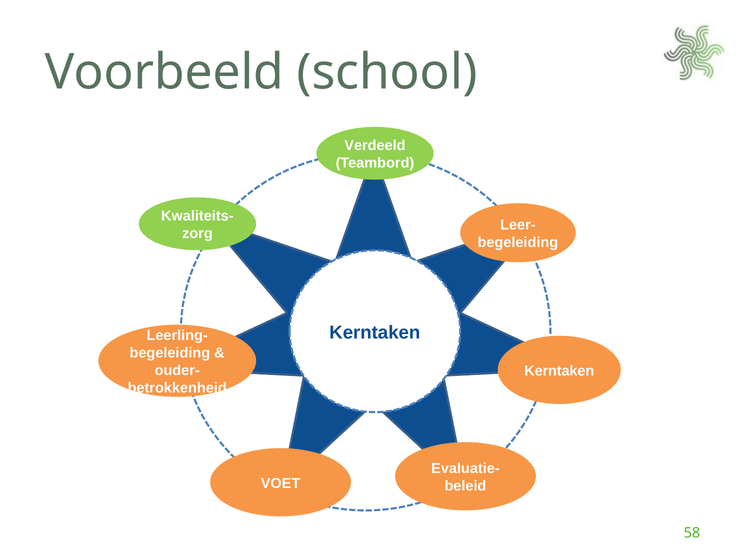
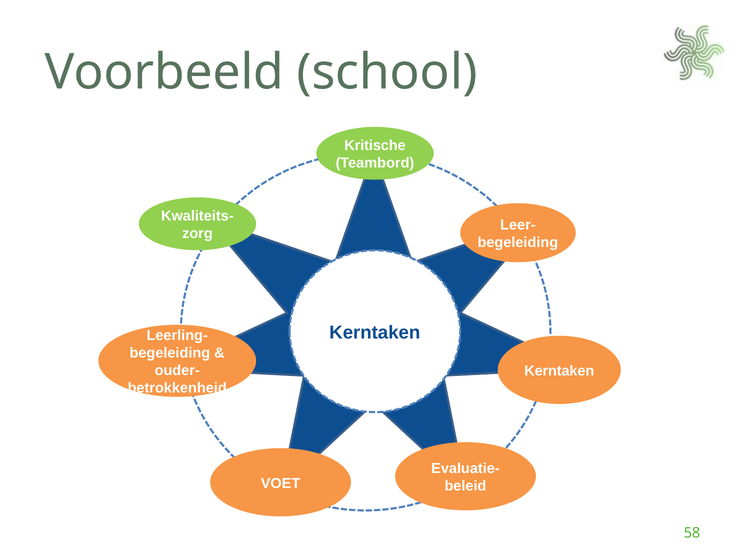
Verdeeld: Verdeeld -> Kritische
